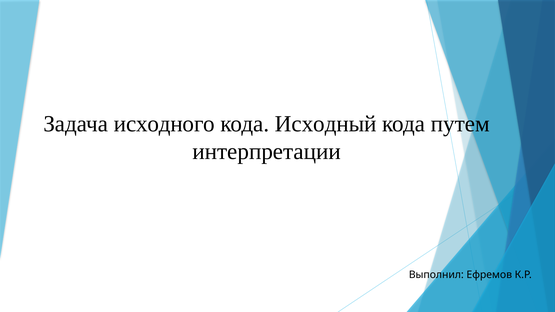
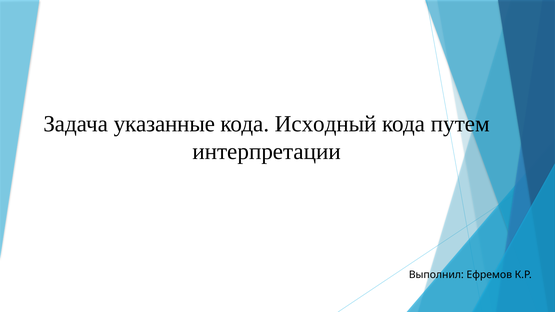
исходного: исходного -> указанные
